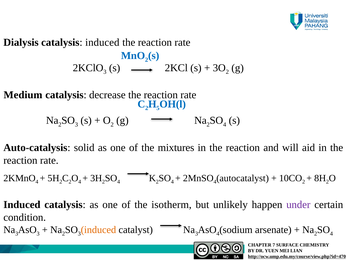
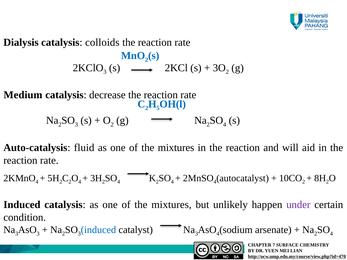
catalysis induced: induced -> colloids
solid: solid -> fluid
isotherm at (172, 205): isotherm -> mixtures
induced at (98, 230) colour: orange -> blue
